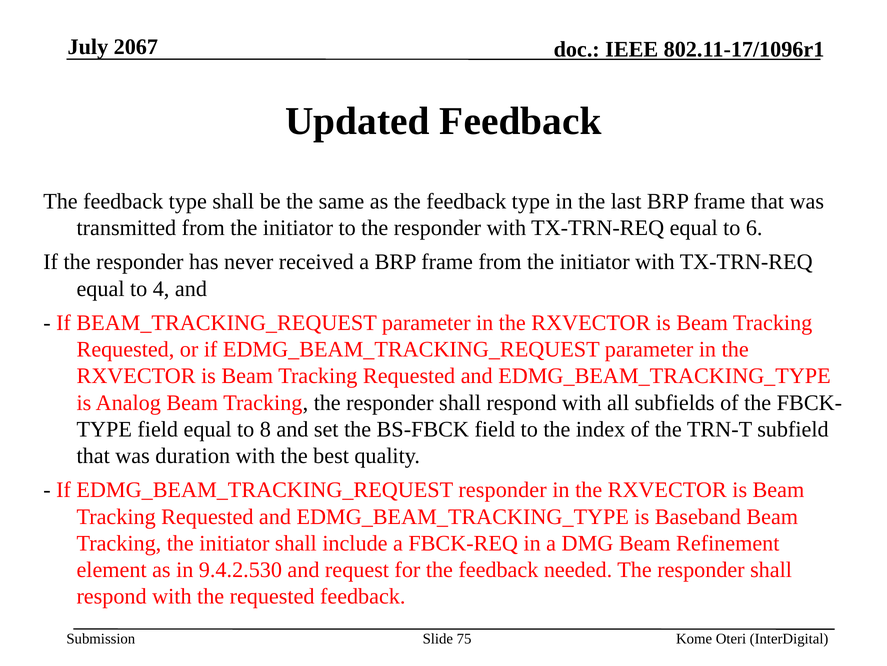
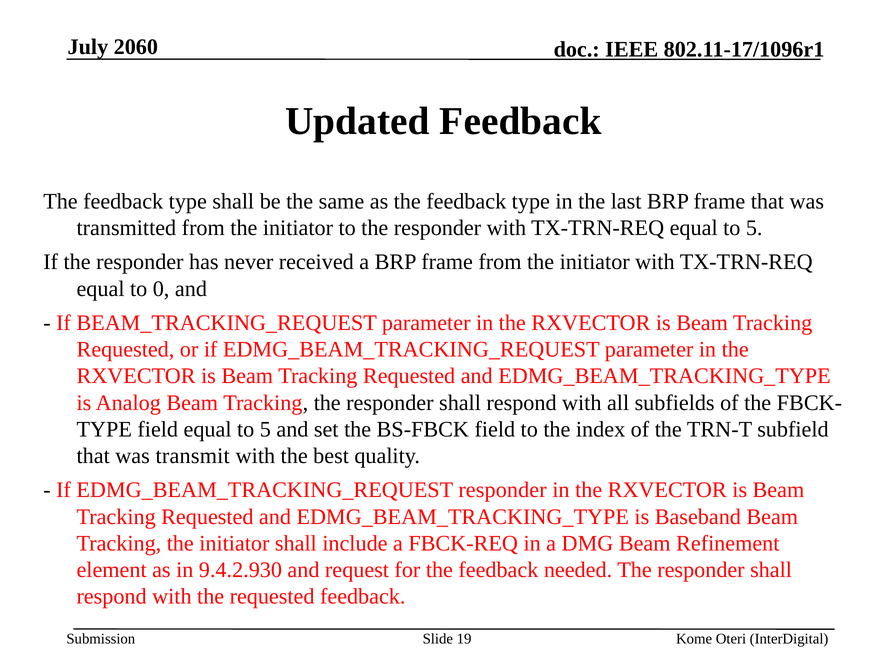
2067: 2067 -> 2060
TX-TRN-REQ equal to 6: 6 -> 5
4: 4 -> 0
field equal to 8: 8 -> 5
duration: duration -> transmit
9.4.2.530: 9.4.2.530 -> 9.4.2.930
75: 75 -> 19
